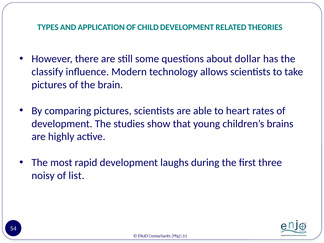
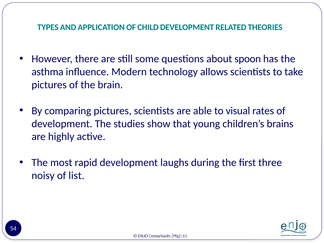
dollar: dollar -> spoon
classify: classify -> asthma
heart: heart -> visual
